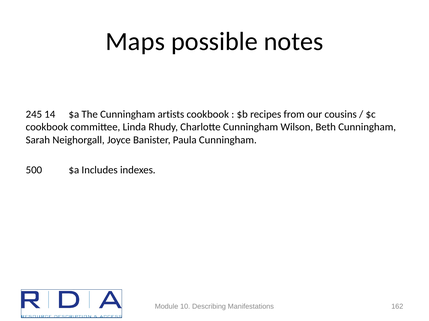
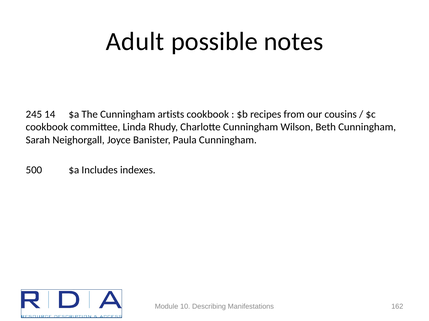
Maps: Maps -> Adult
